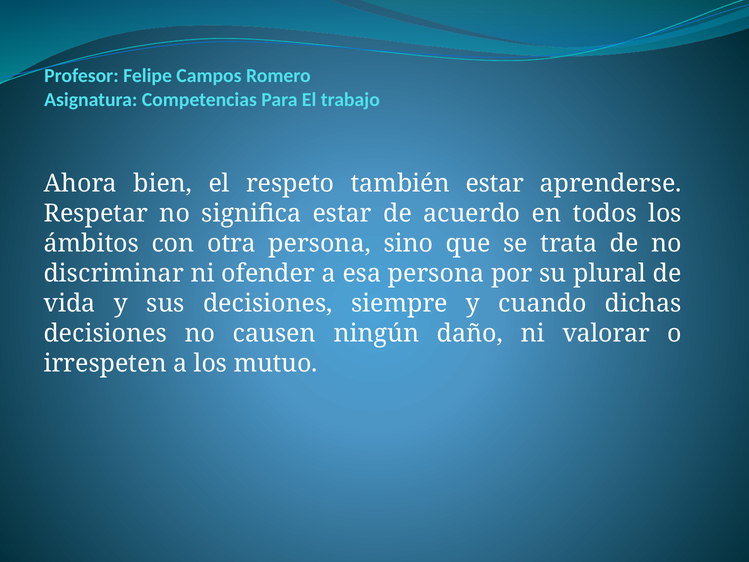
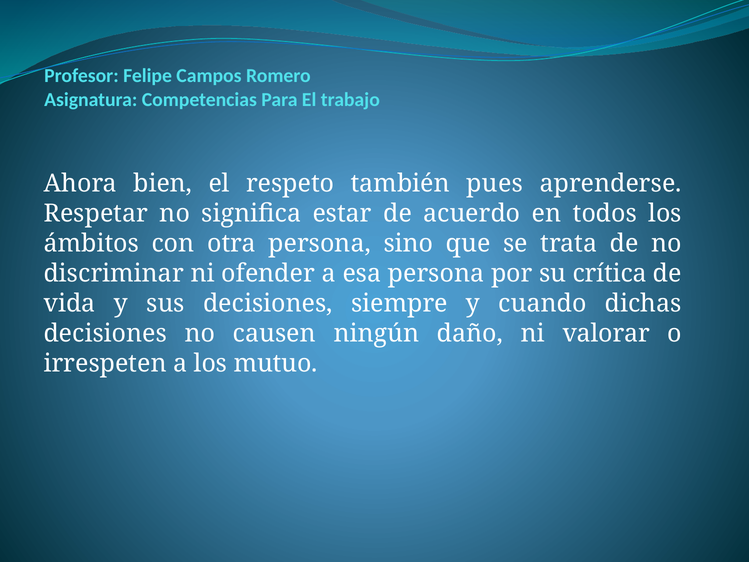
también estar: estar -> pues
plural: plural -> crítica
